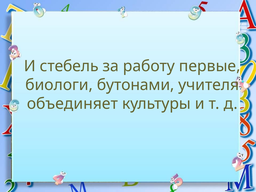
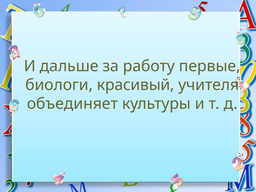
стебель: стебель -> дальше
бутонами: бутонами -> красивый
